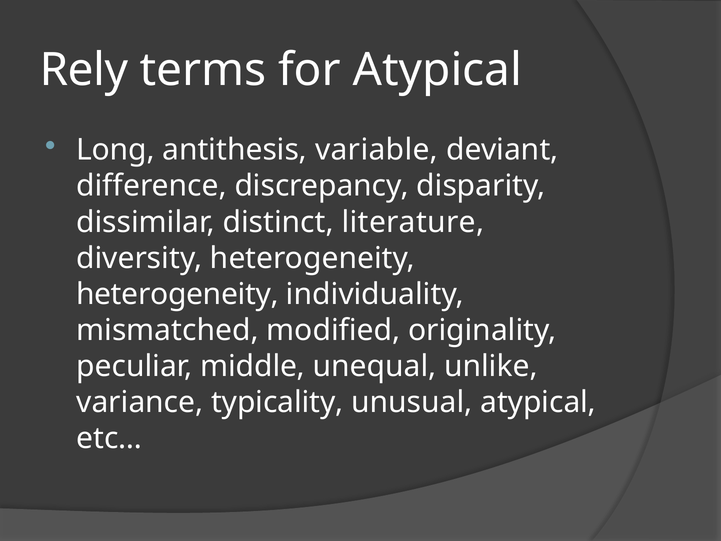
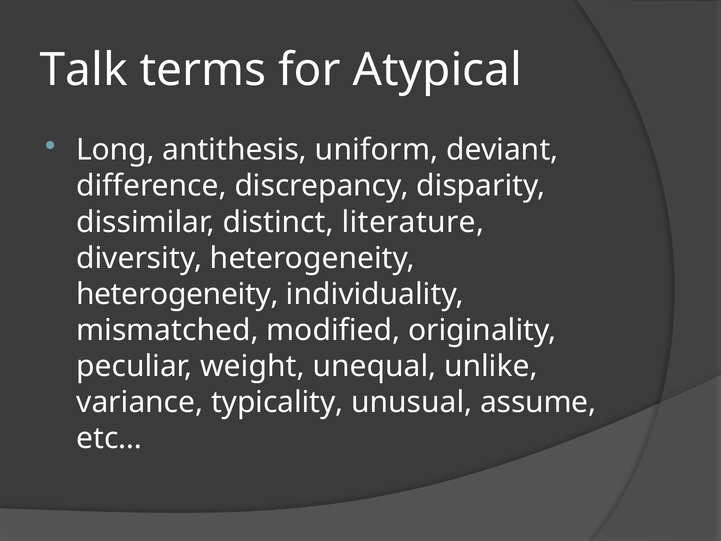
Rely: Rely -> Talk
variable: variable -> uniform
middle: middle -> weight
unusual atypical: atypical -> assume
